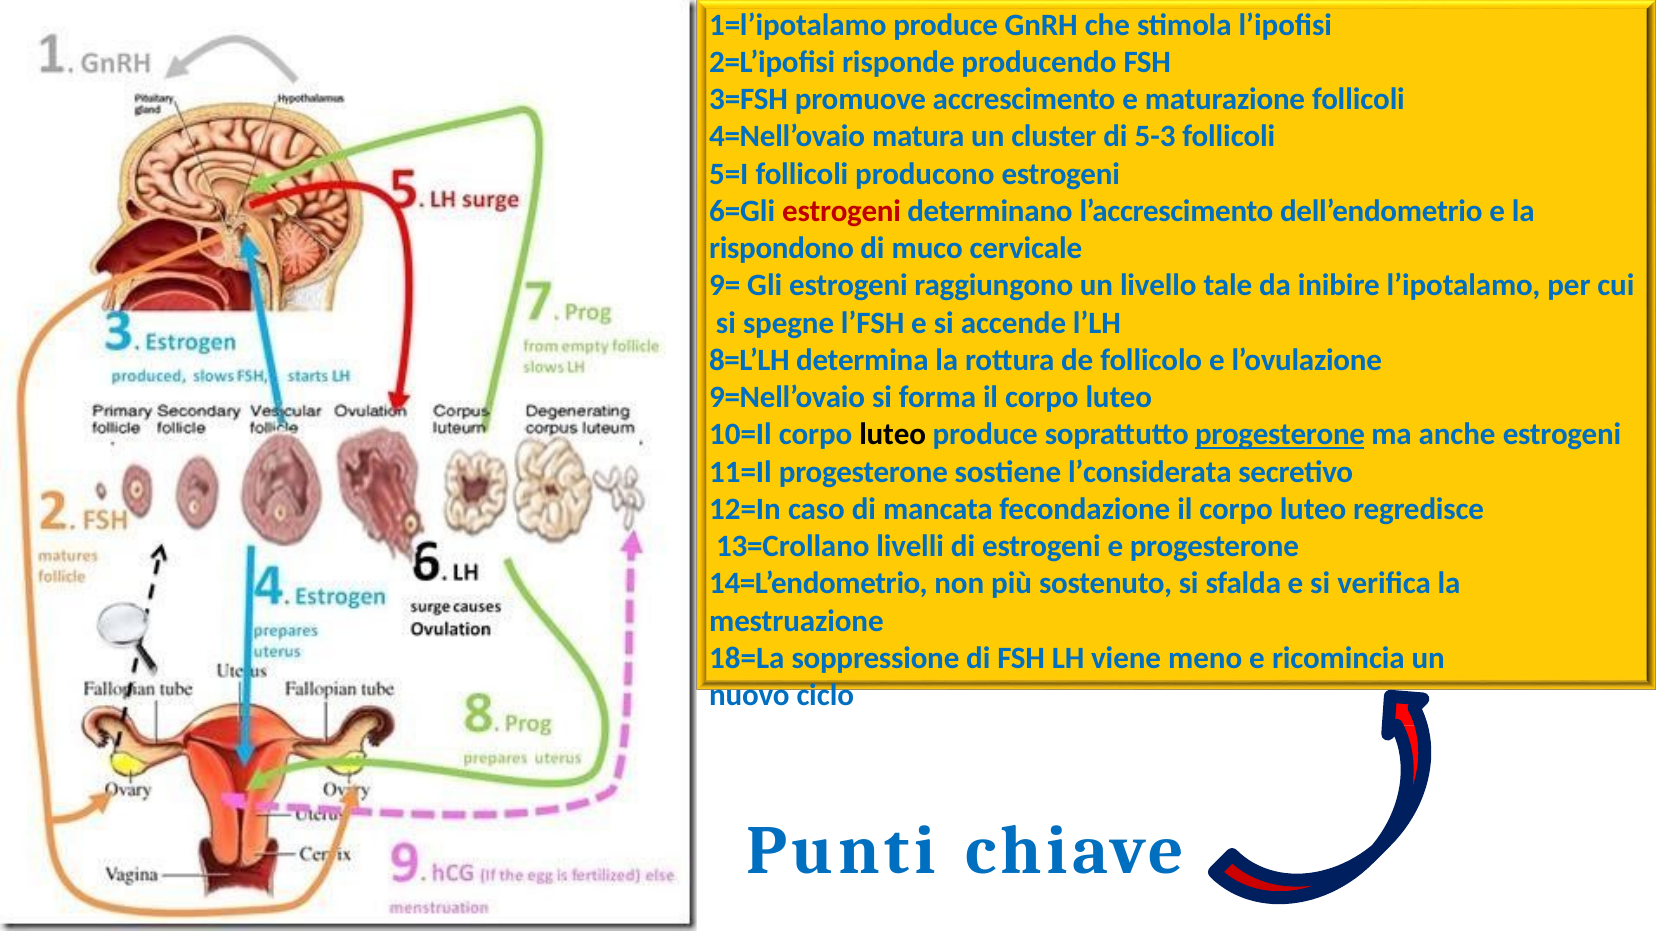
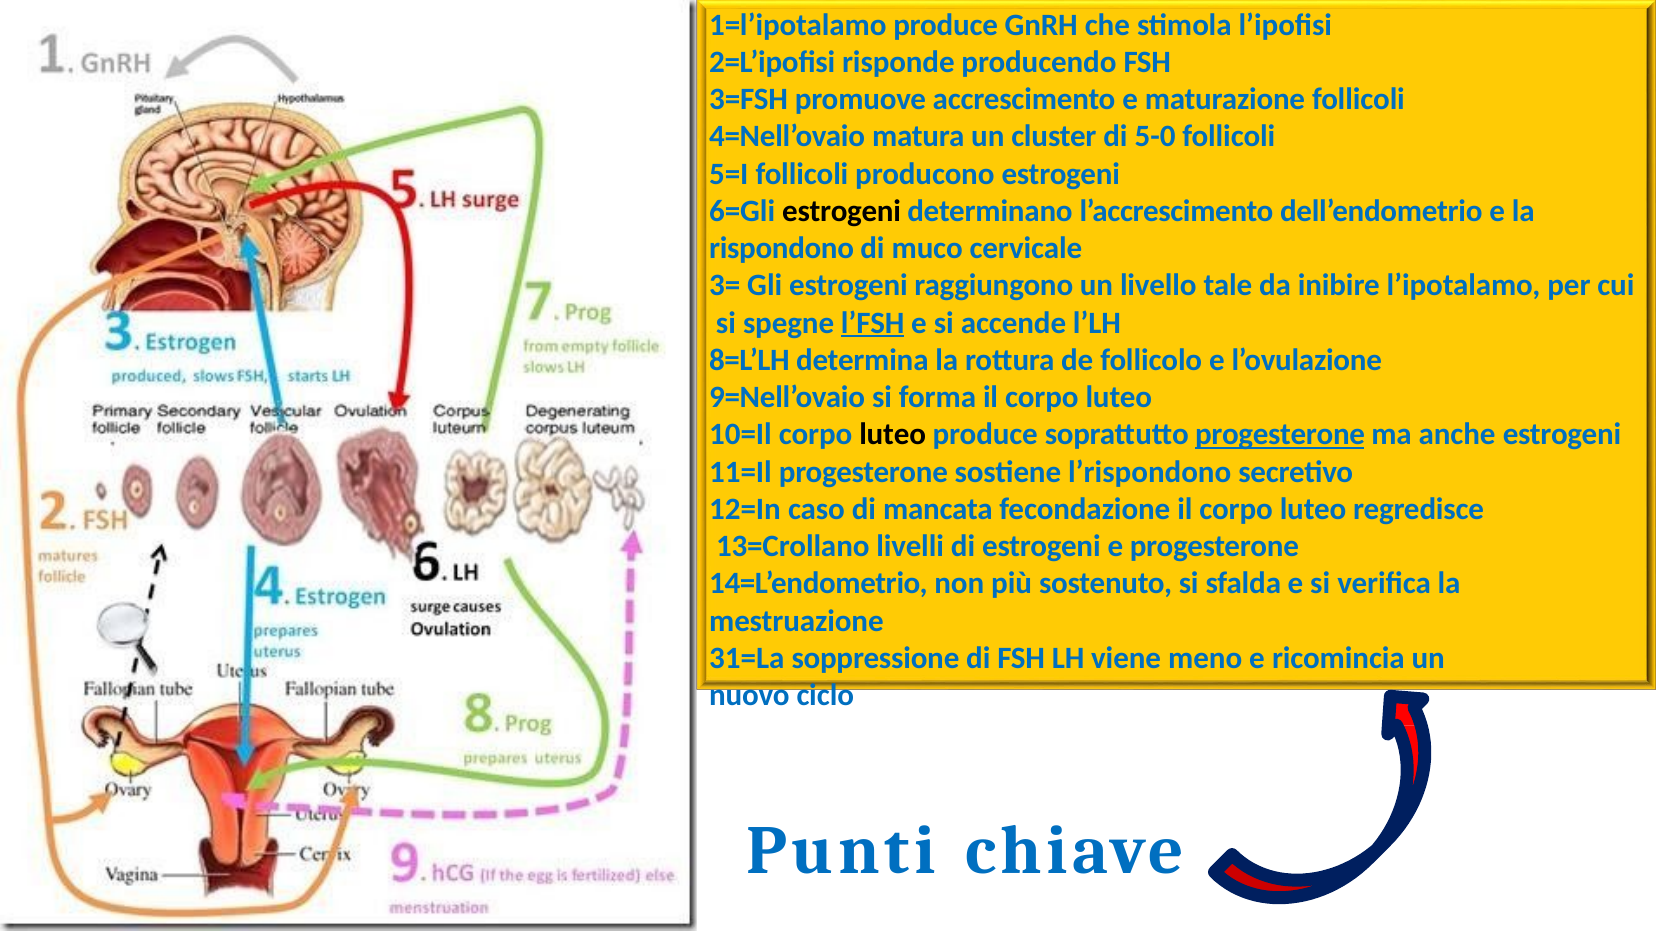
5-3: 5-3 -> 5-0
estrogeni at (842, 211) colour: red -> black
9=: 9= -> 3=
l’FSH underline: none -> present
l’considerata: l’considerata -> l’rispondono
18=La: 18=La -> 31=La
